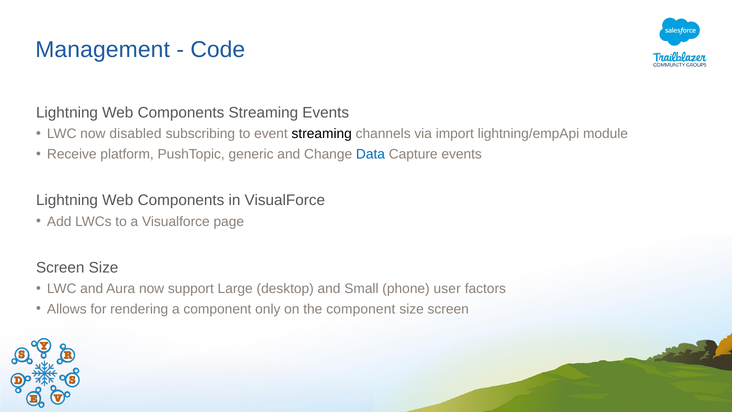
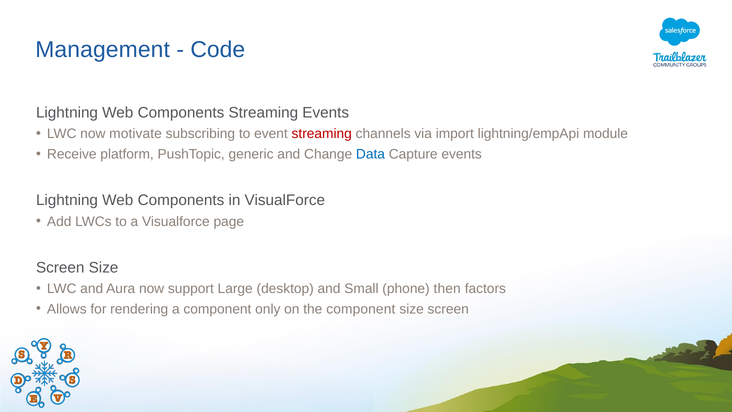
disabled: disabled -> motivate
streaming at (322, 134) colour: black -> red
user: user -> then
